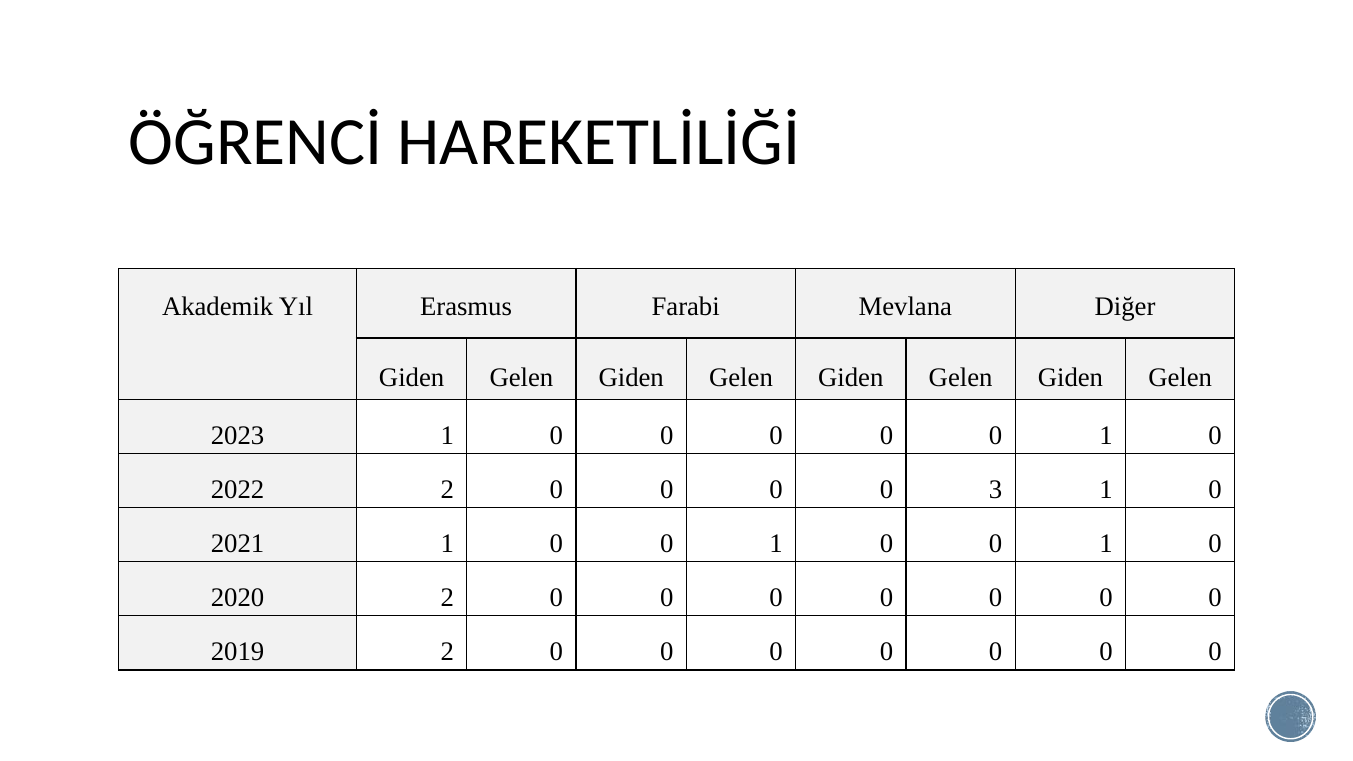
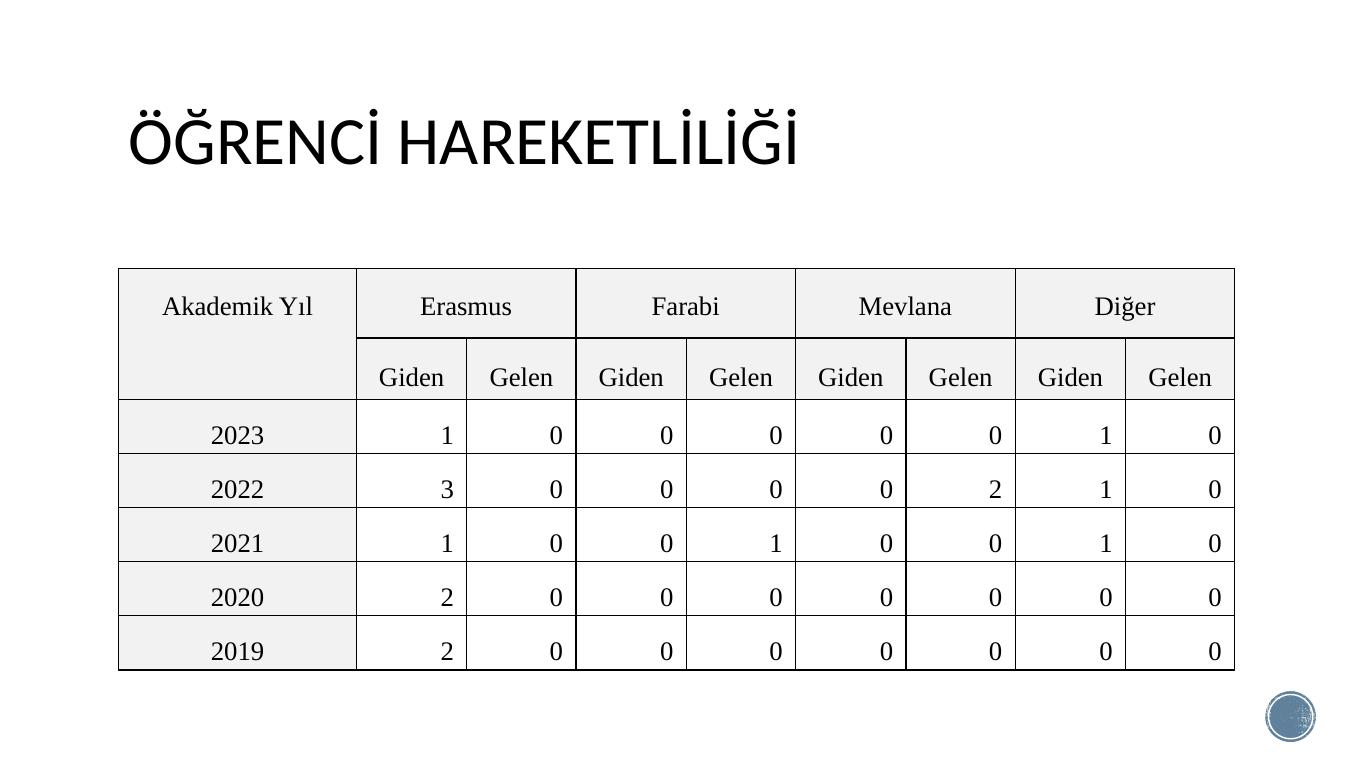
2022 2: 2 -> 3
0 3: 3 -> 2
